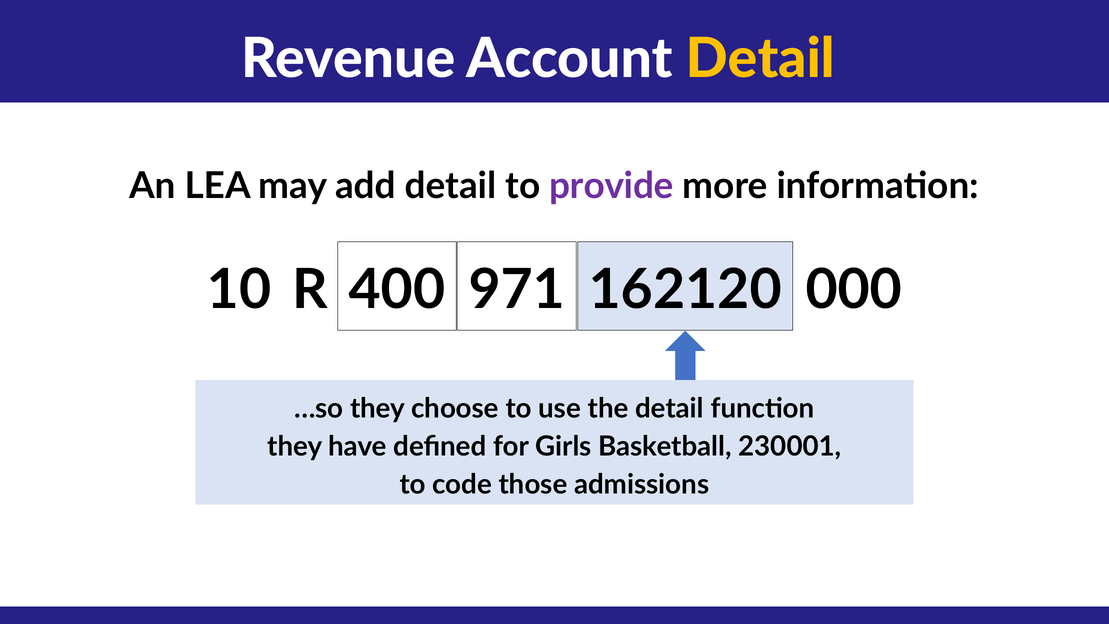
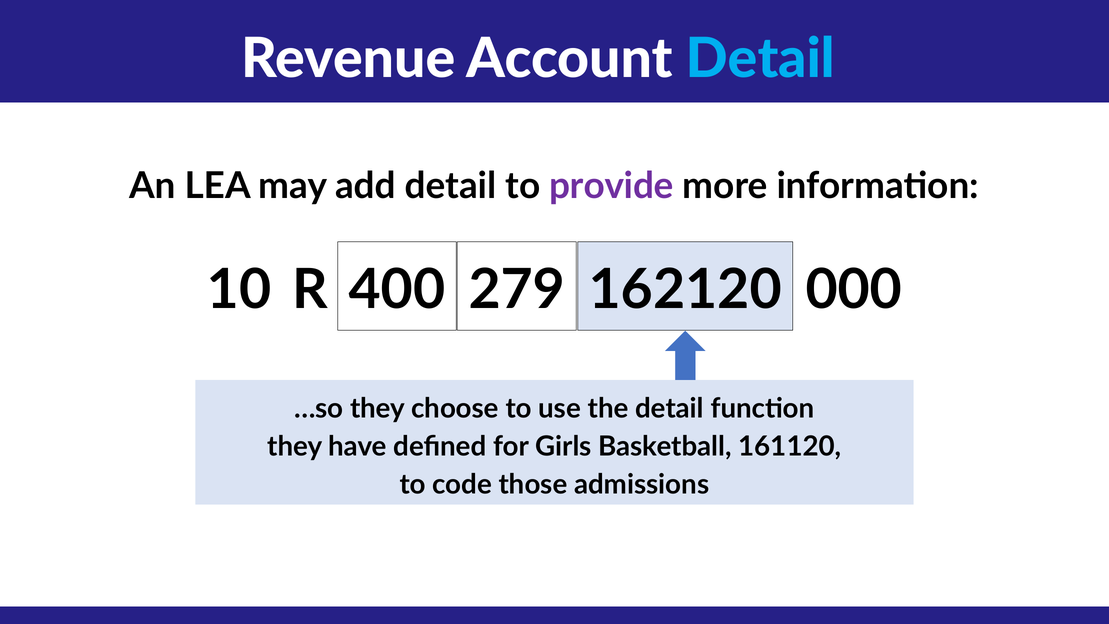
Detail at (760, 59) colour: yellow -> light blue
971: 971 -> 279
230001: 230001 -> 161120
